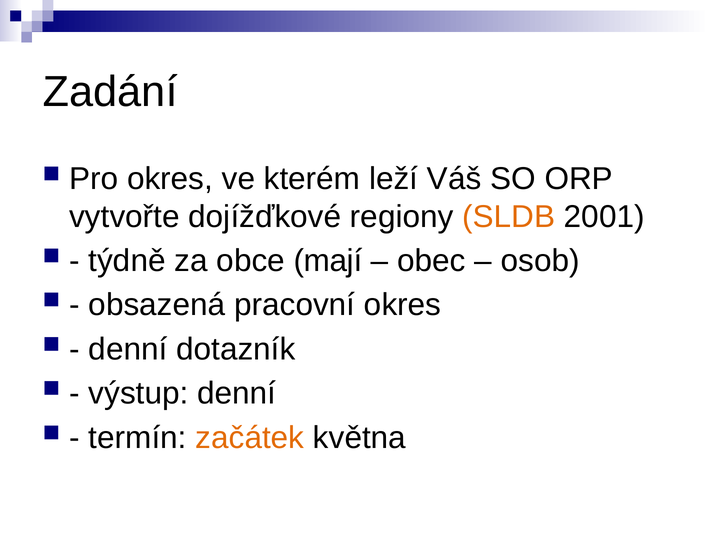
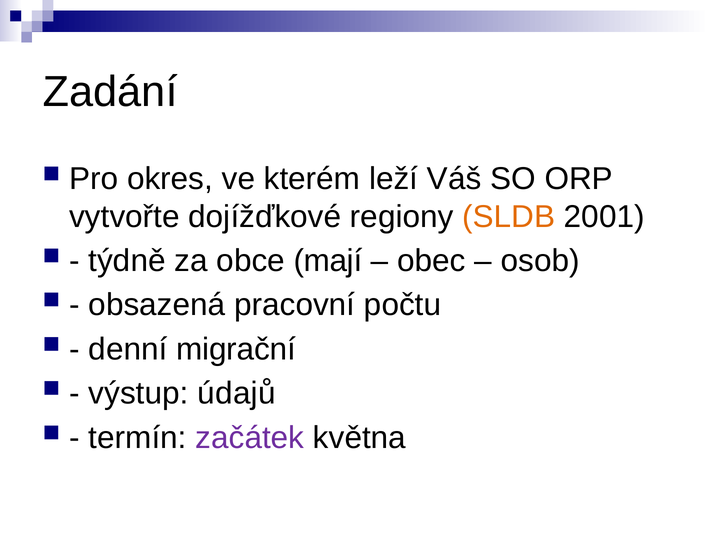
pracovní okres: okres -> počtu
dotazník: dotazník -> migrační
výstup denní: denní -> údajů
začátek colour: orange -> purple
